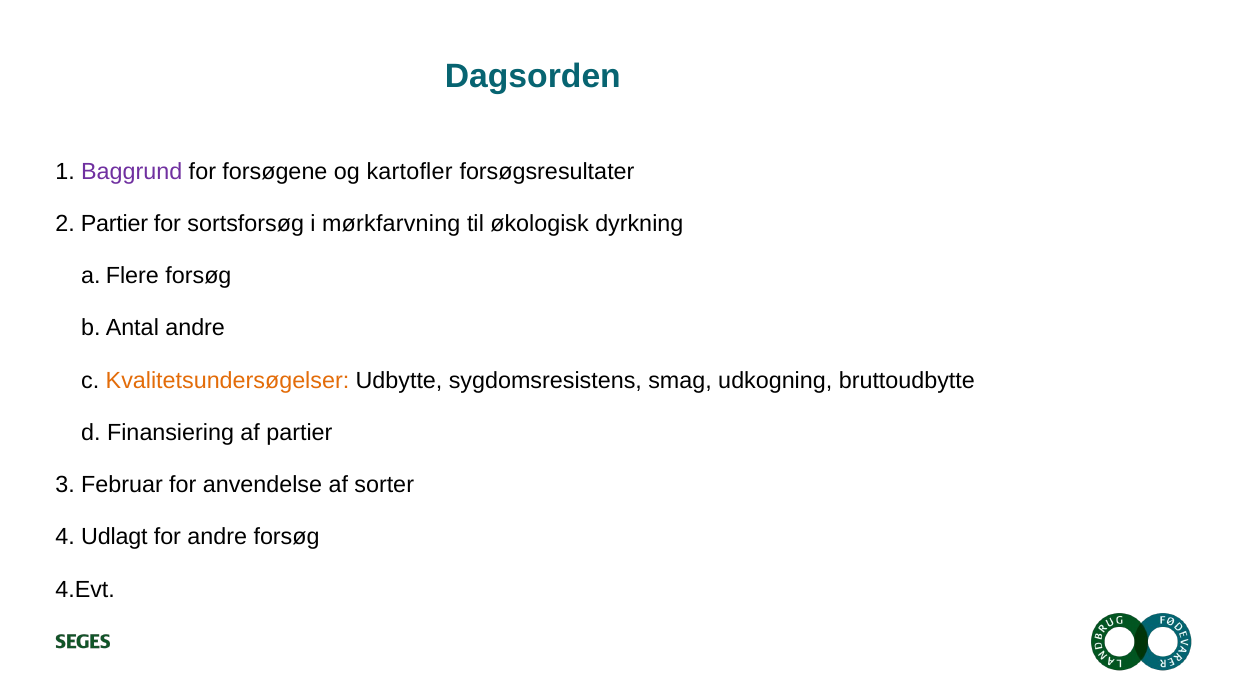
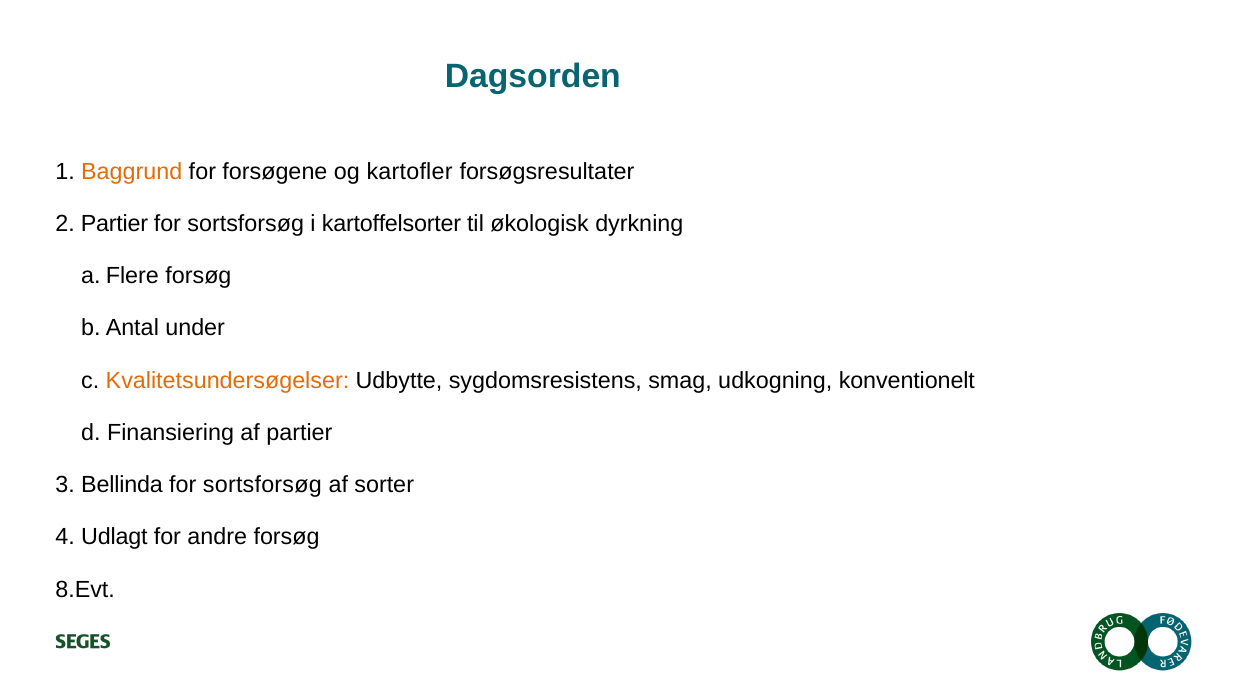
Baggrund colour: purple -> orange
mørkfarvning: mørkfarvning -> kartoffelsorter
Antal andre: andre -> under
bruttoudbytte: bruttoudbytte -> konventionelt
Februar: Februar -> Bellinda
anvendelse at (262, 485): anvendelse -> sortsforsøg
4.Evt: 4.Evt -> 8.Evt
